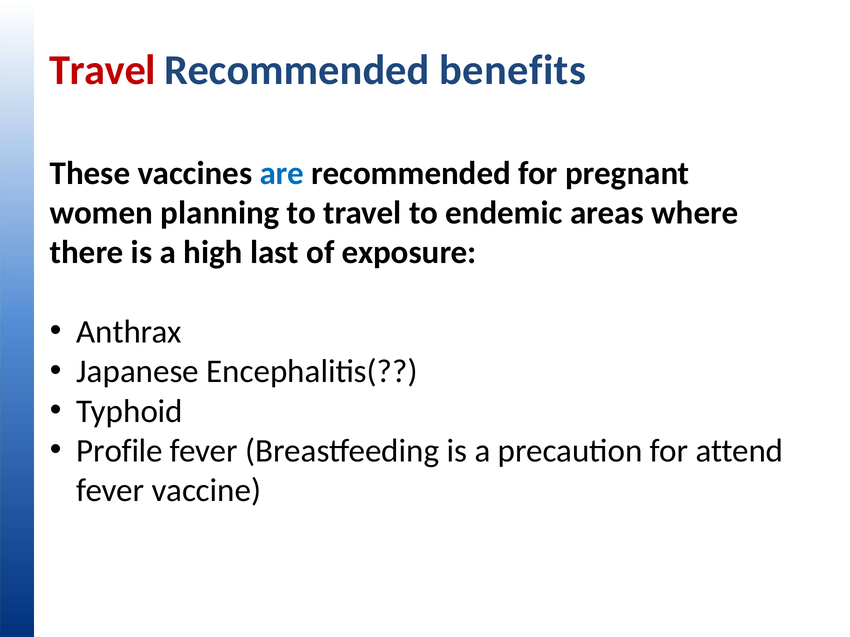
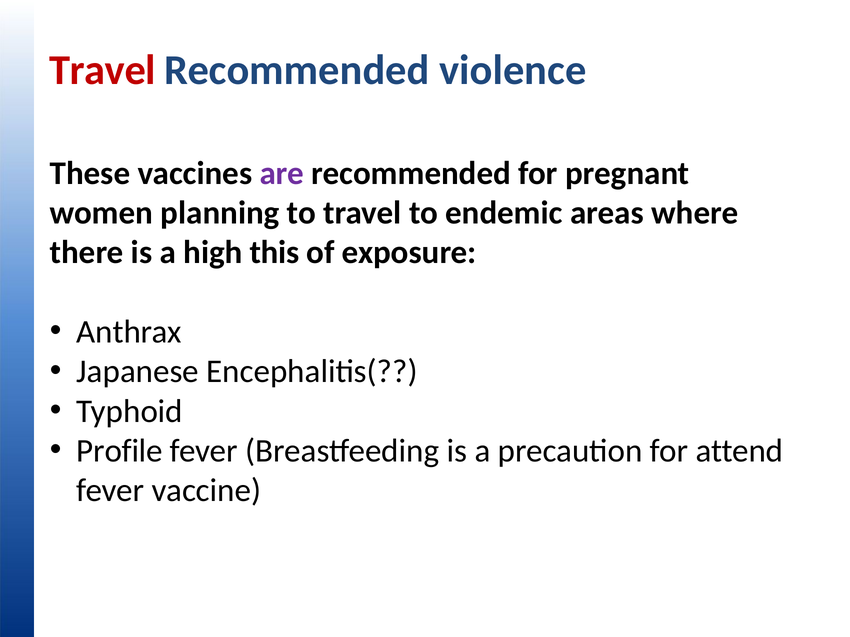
benefits: benefits -> violence
are colour: blue -> purple
last: last -> this
